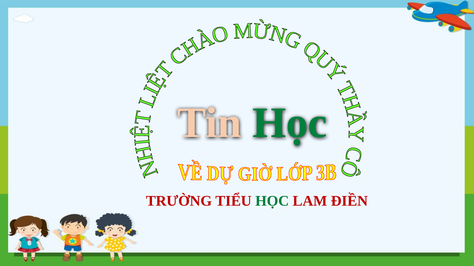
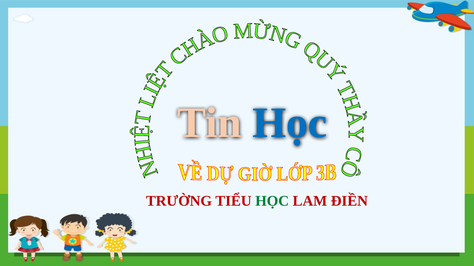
Học at (290, 123) colour: green -> blue
